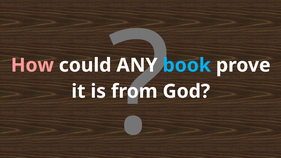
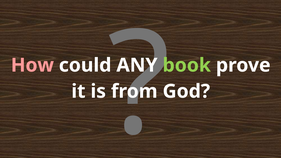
book colour: light blue -> light green
